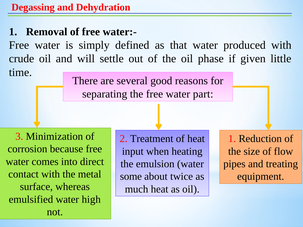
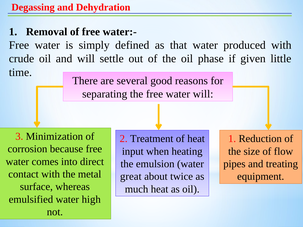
water part: part -> will
some: some -> great
